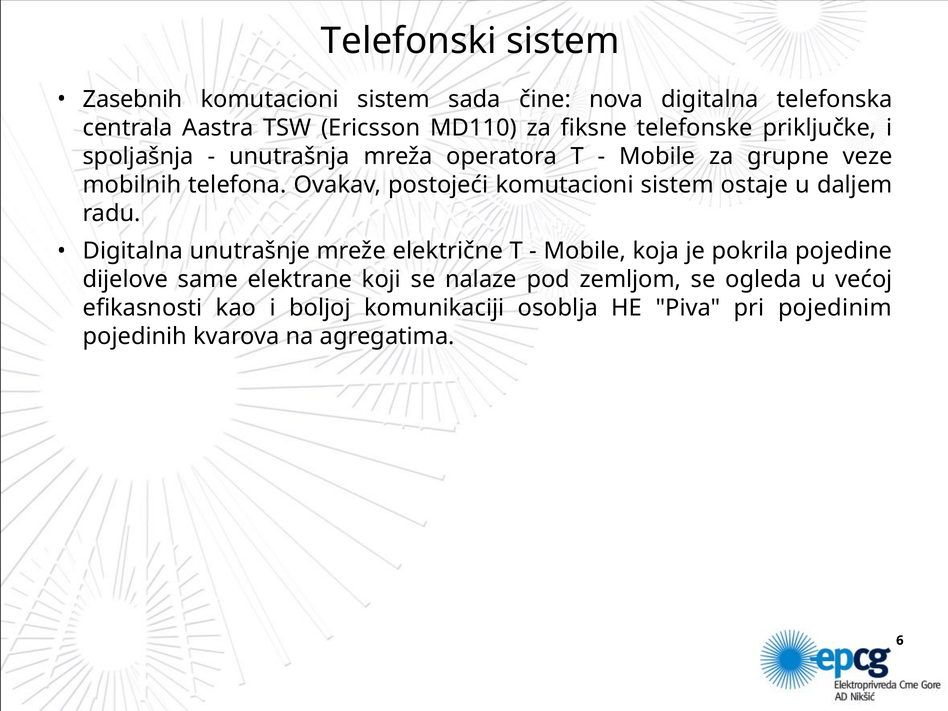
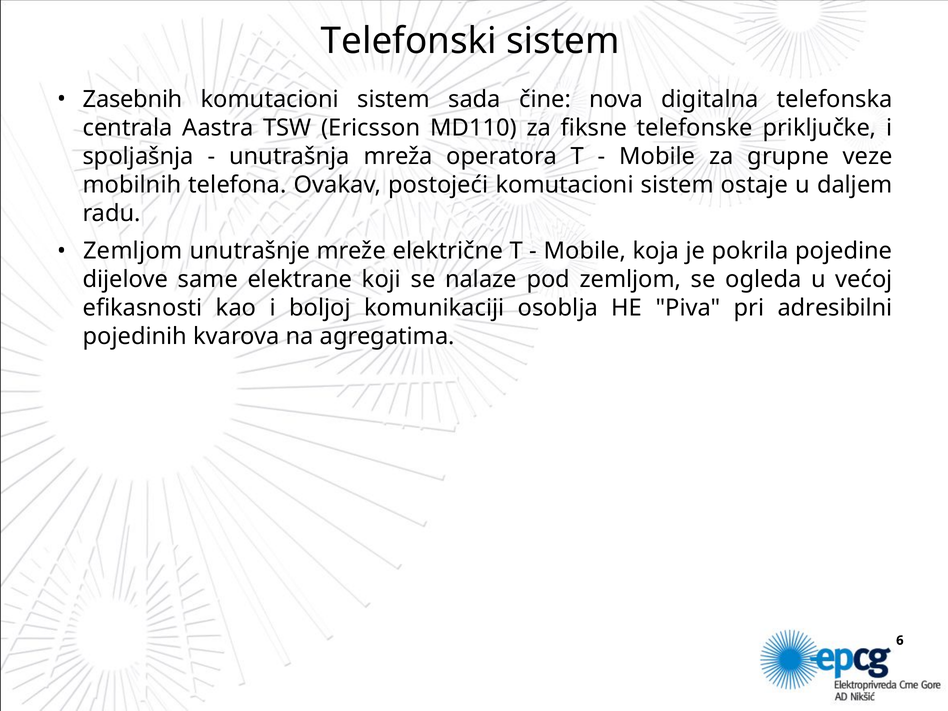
Digitalna at (133, 251): Digitalna -> Zemljom
pojedinim: pojedinim -> adresibilni
